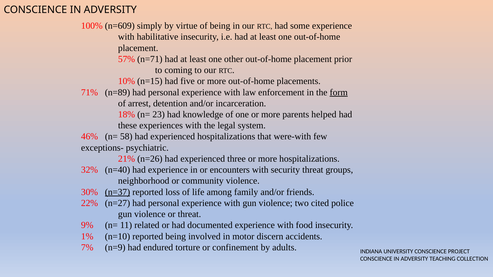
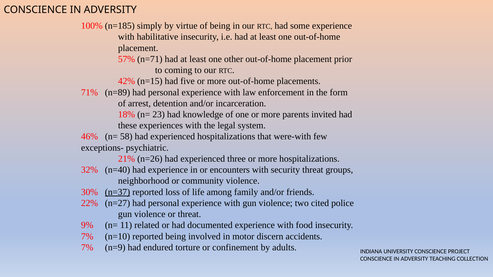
n=609: n=609 -> n=185
10%: 10% -> 42%
form underline: present -> none
helped: helped -> invited
1% at (87, 237): 1% -> 7%
